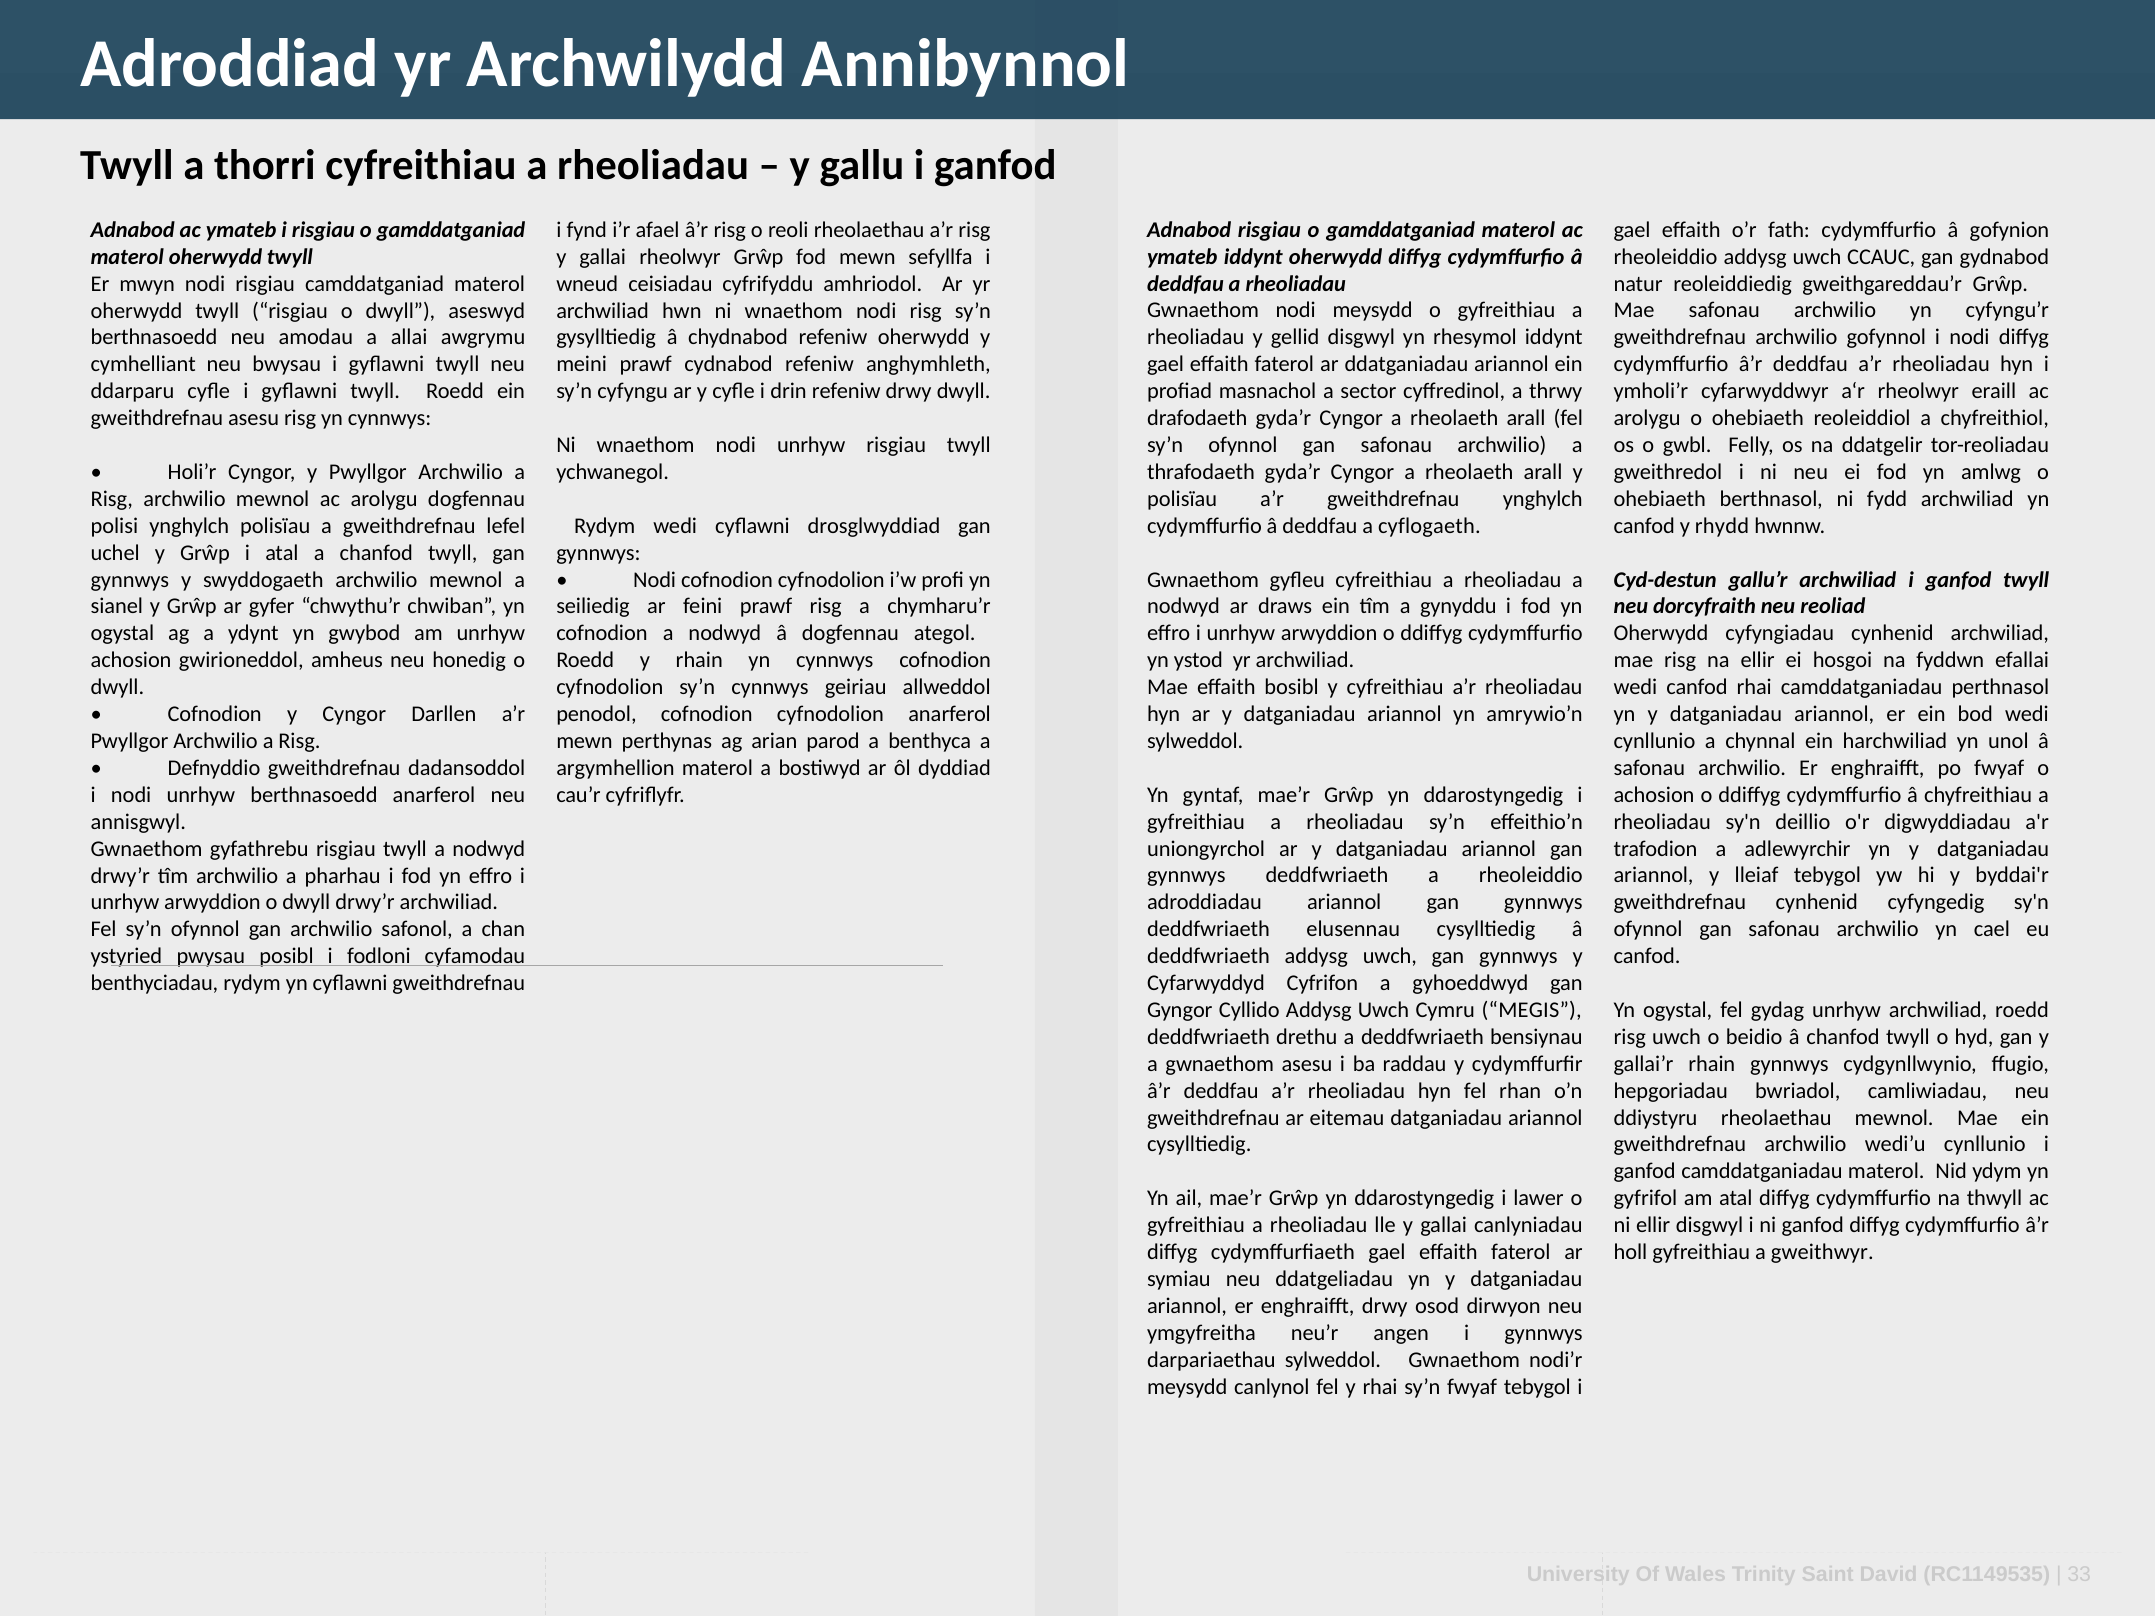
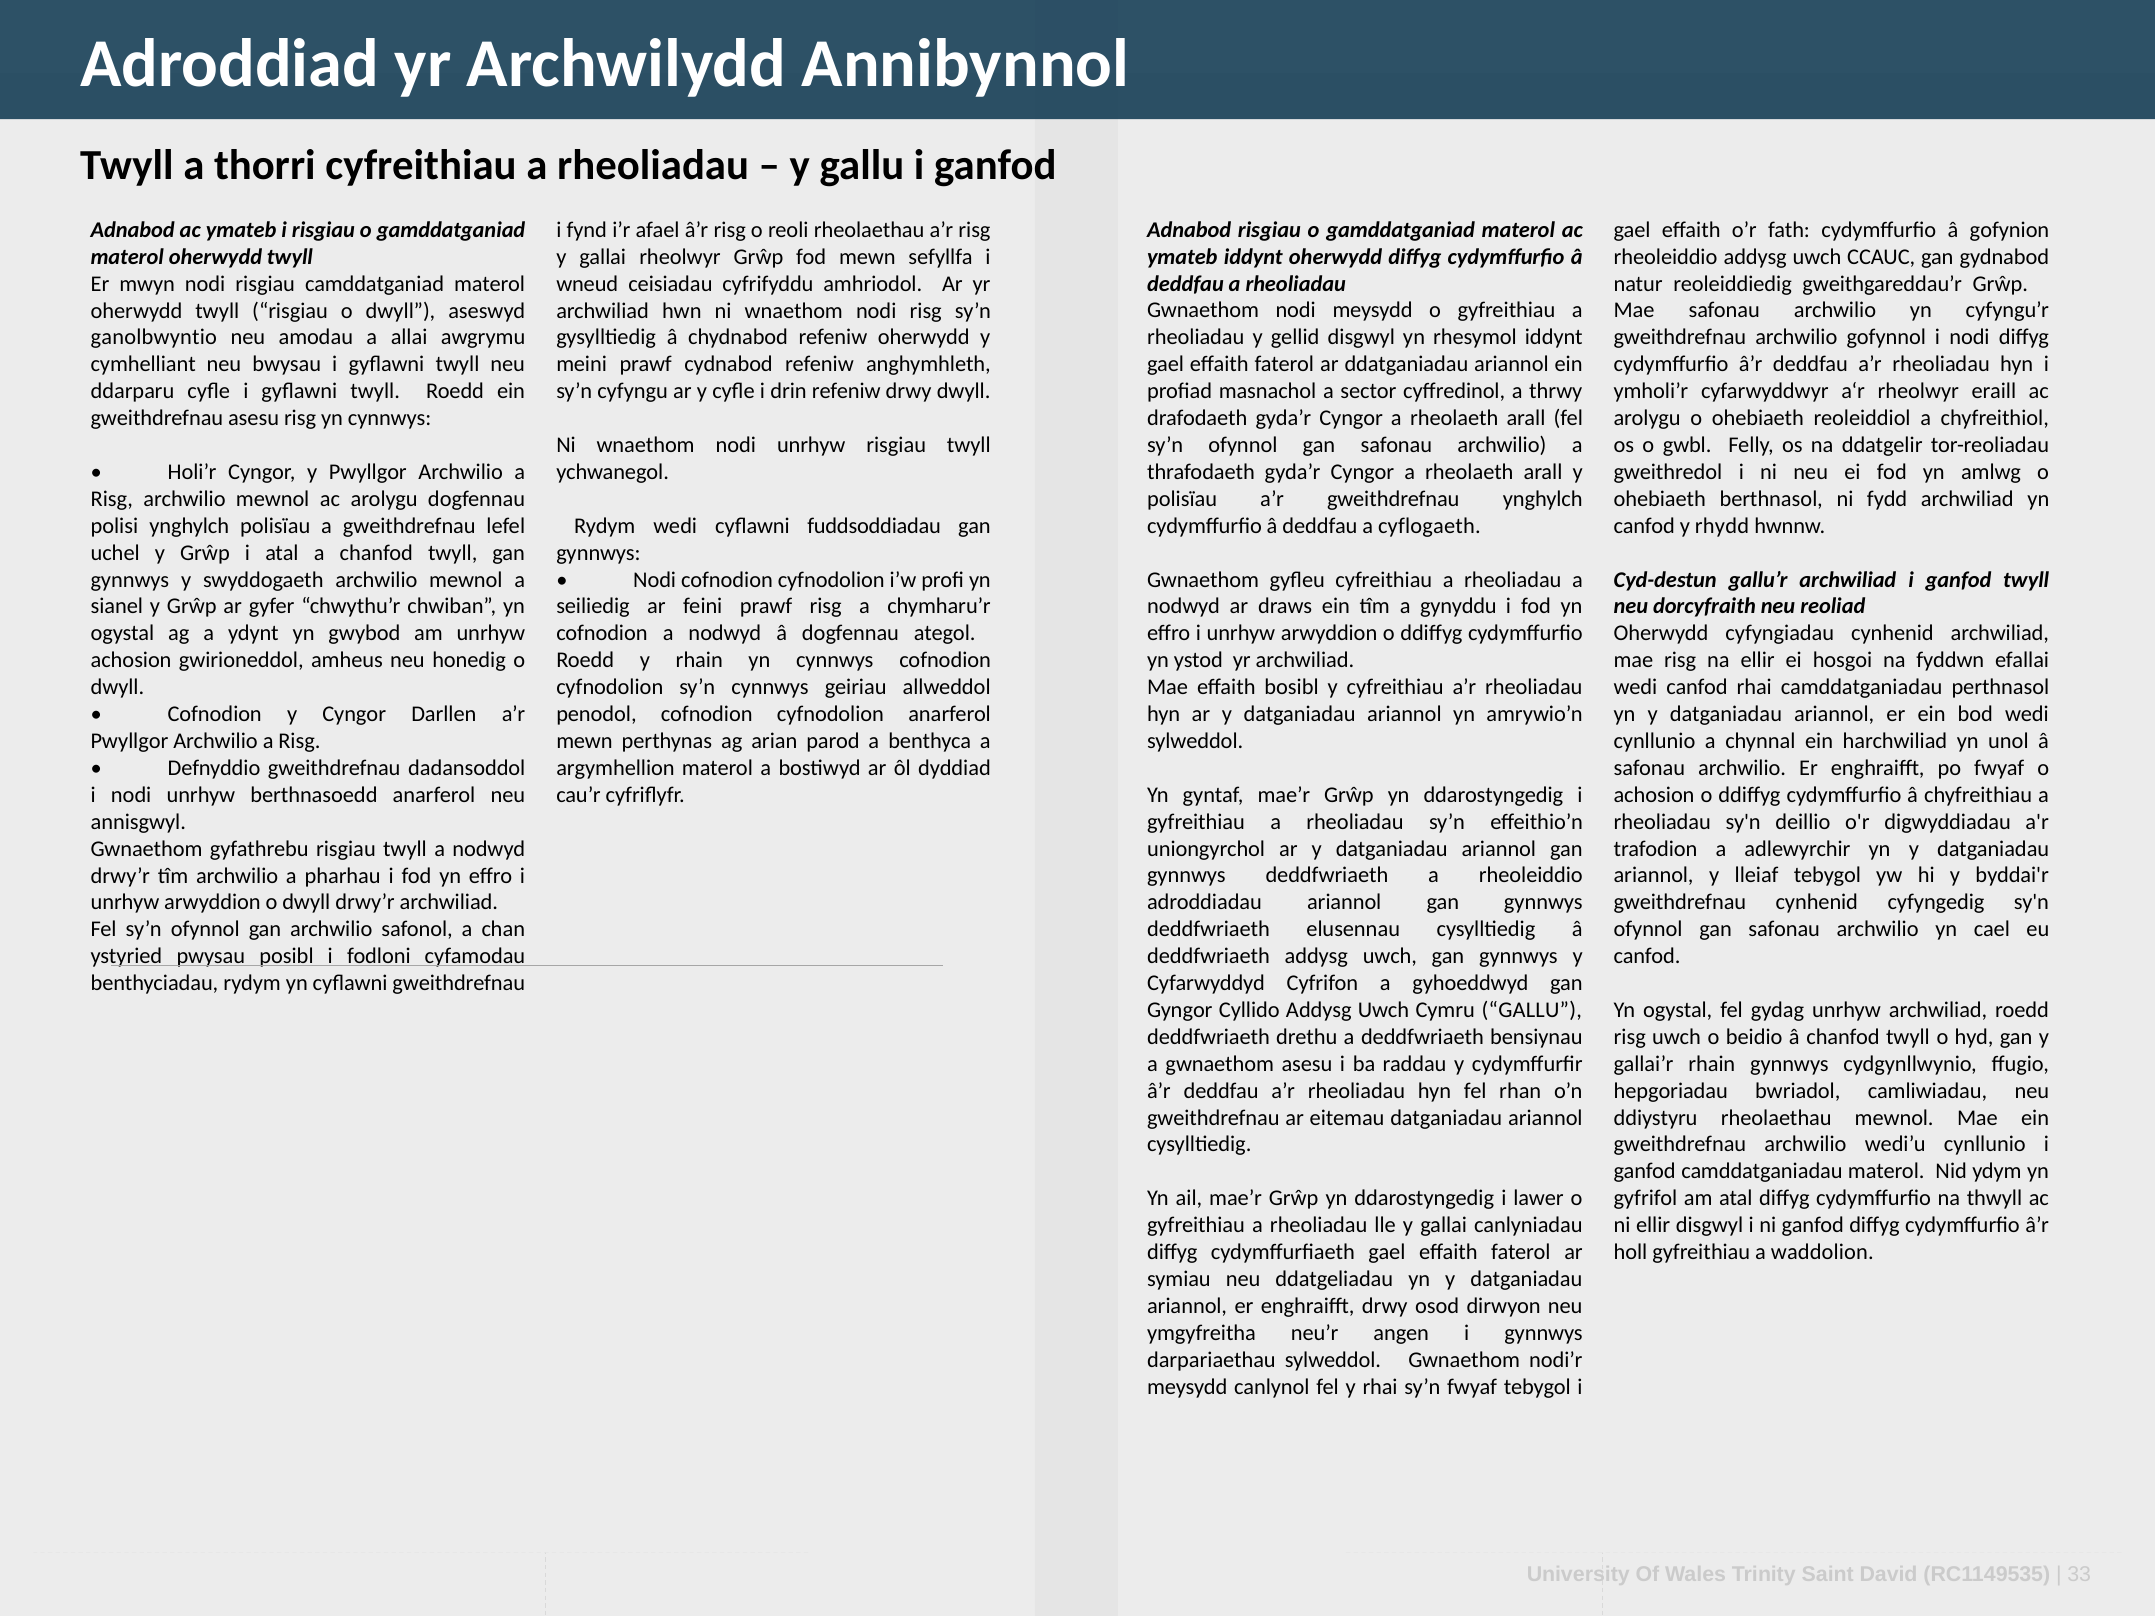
berthnasoedd at (154, 338): berthnasoedd -> ganolbwyntio
drosglwyddiad: drosglwyddiad -> fuddsoddiadau
Cymru MEGIS: MEGIS -> GALLU
gweithwyr: gweithwyr -> waddolion
